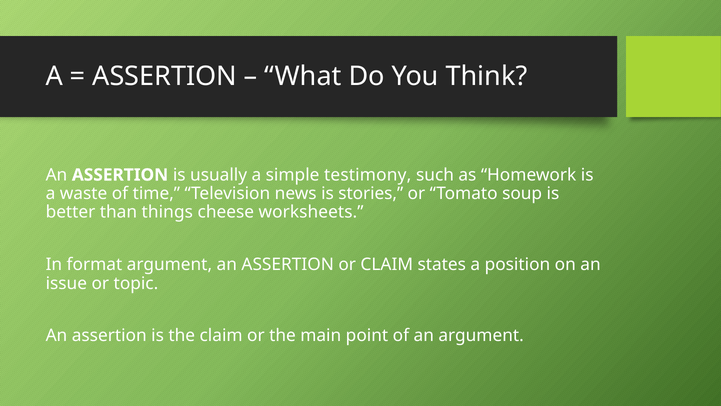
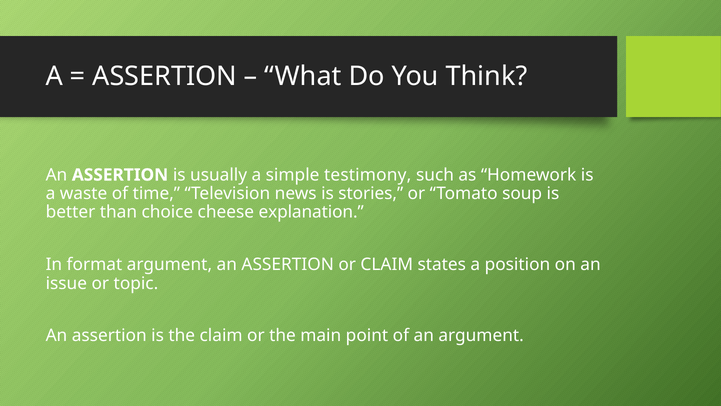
things: things -> choice
worksheets: worksheets -> explanation
